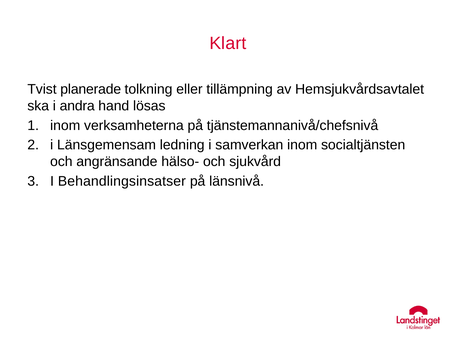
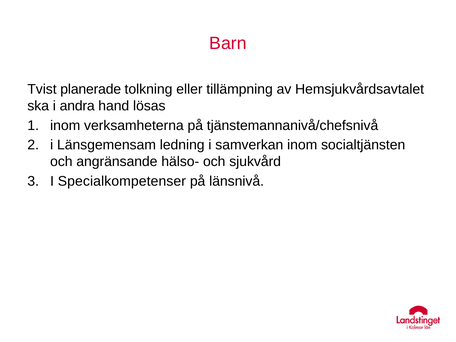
Klart: Klart -> Barn
Behandlingsinsatser: Behandlingsinsatser -> Specialkompetenser
